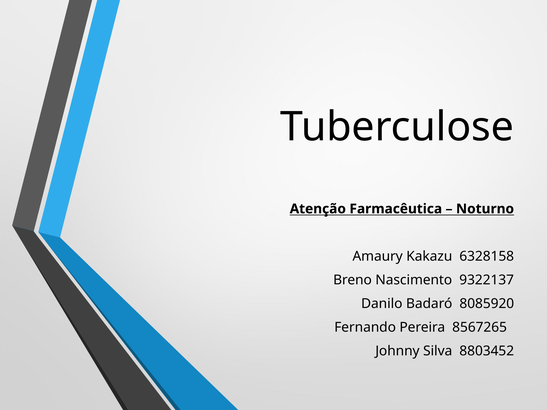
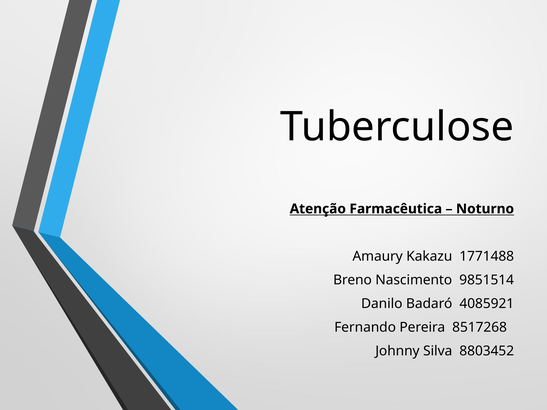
6328158: 6328158 -> 1771488
9322137: 9322137 -> 9851514
8085920: 8085920 -> 4085921
8567265: 8567265 -> 8517268
